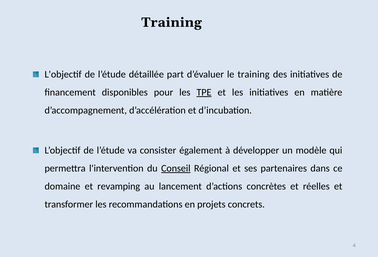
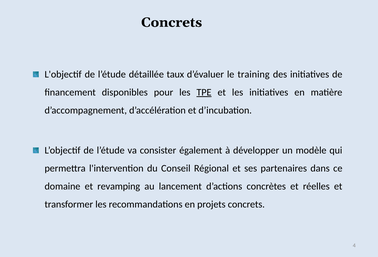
Training at (172, 22): Training -> Concrets
part: part -> taux
Conseil underline: present -> none
